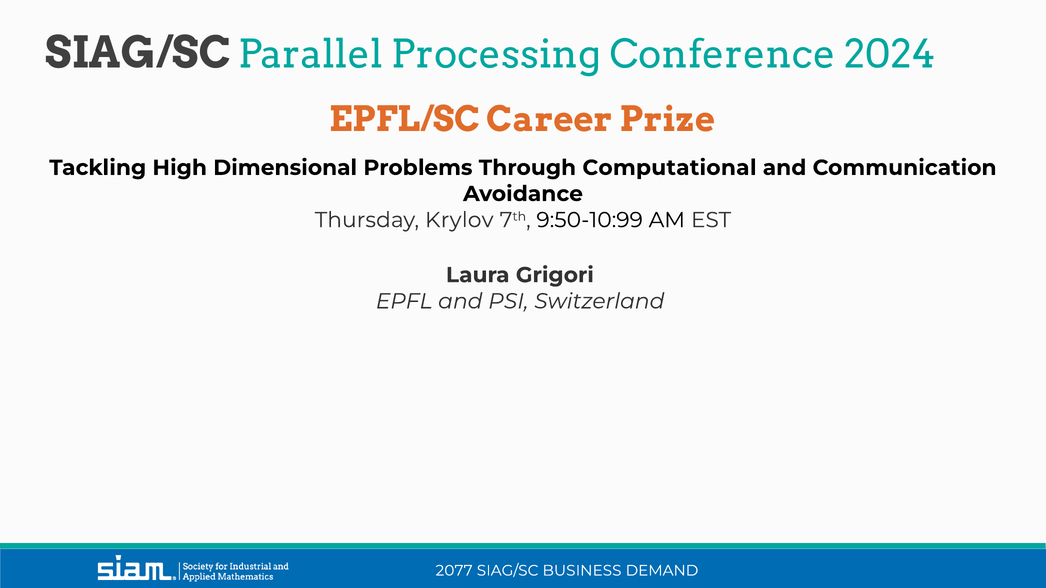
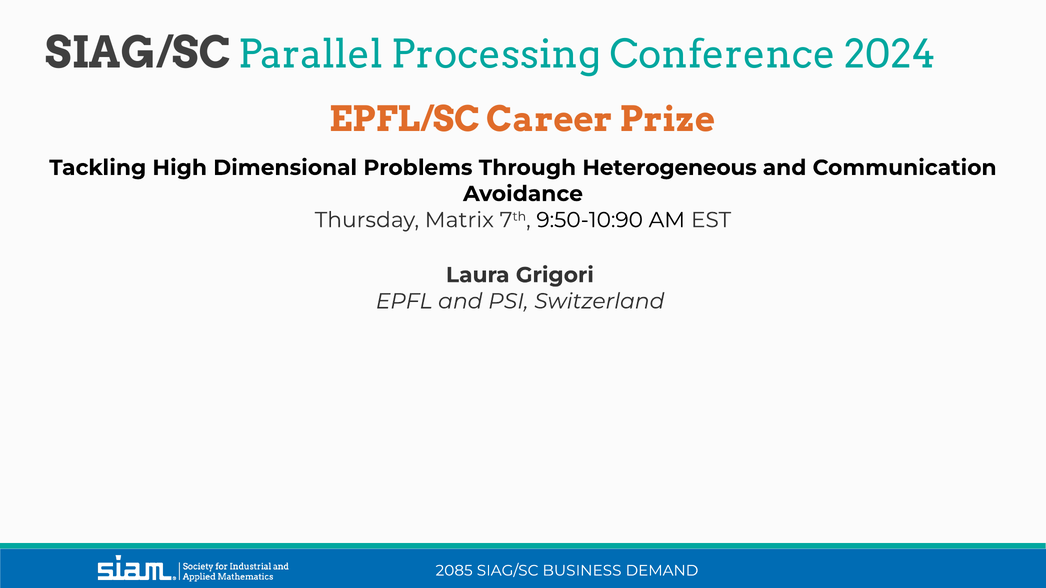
Computational: Computational -> Heterogeneous
Krylov: Krylov -> Matrix
9:50-10:99: 9:50-10:99 -> 9:50-10:90
2077: 2077 -> 2085
